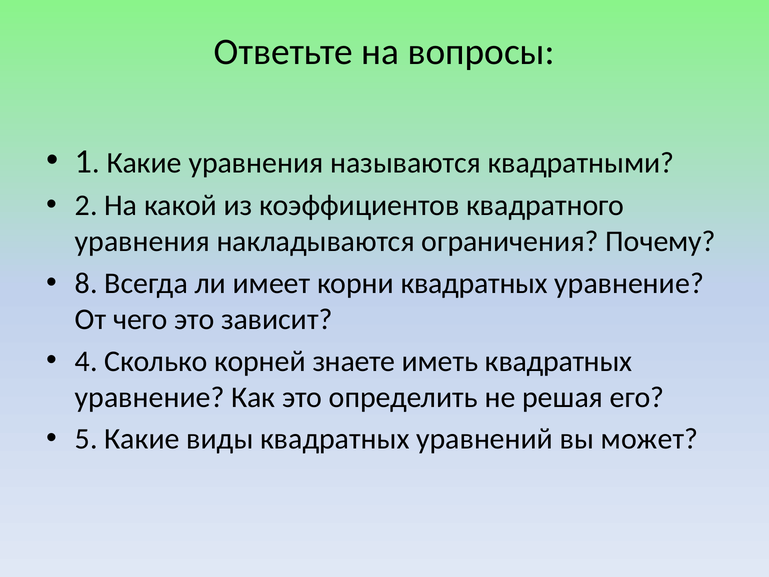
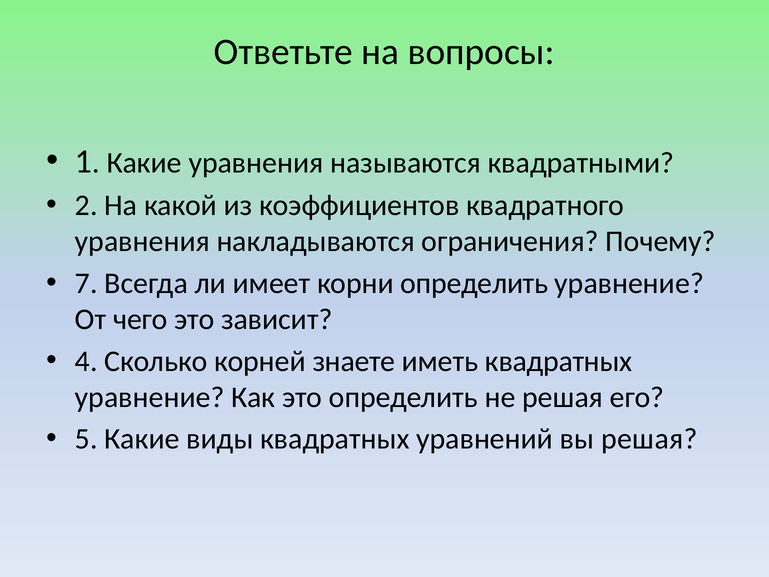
8: 8 -> 7
корни квадратных: квадратных -> определить
вы может: может -> решая
